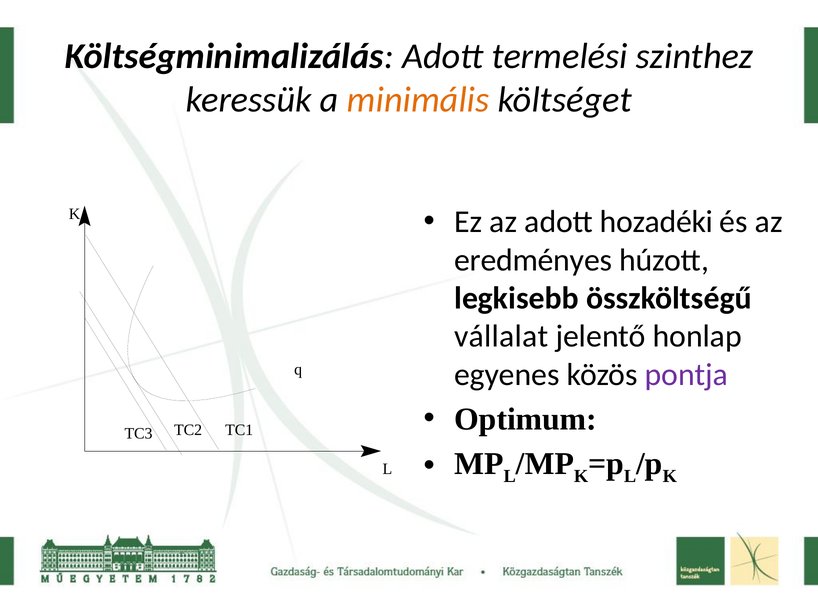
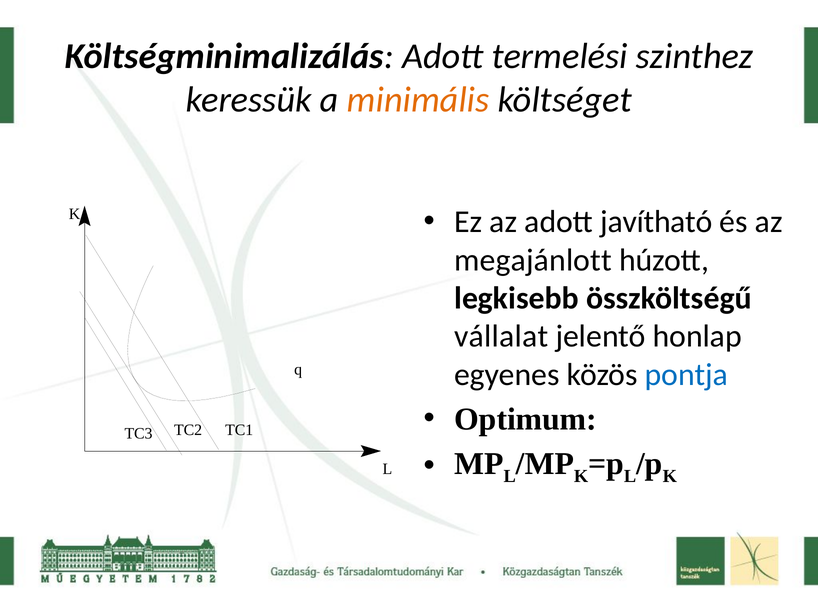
hozadéki: hozadéki -> javítható
eredményes: eredményes -> megajánlott
pontja colour: purple -> blue
